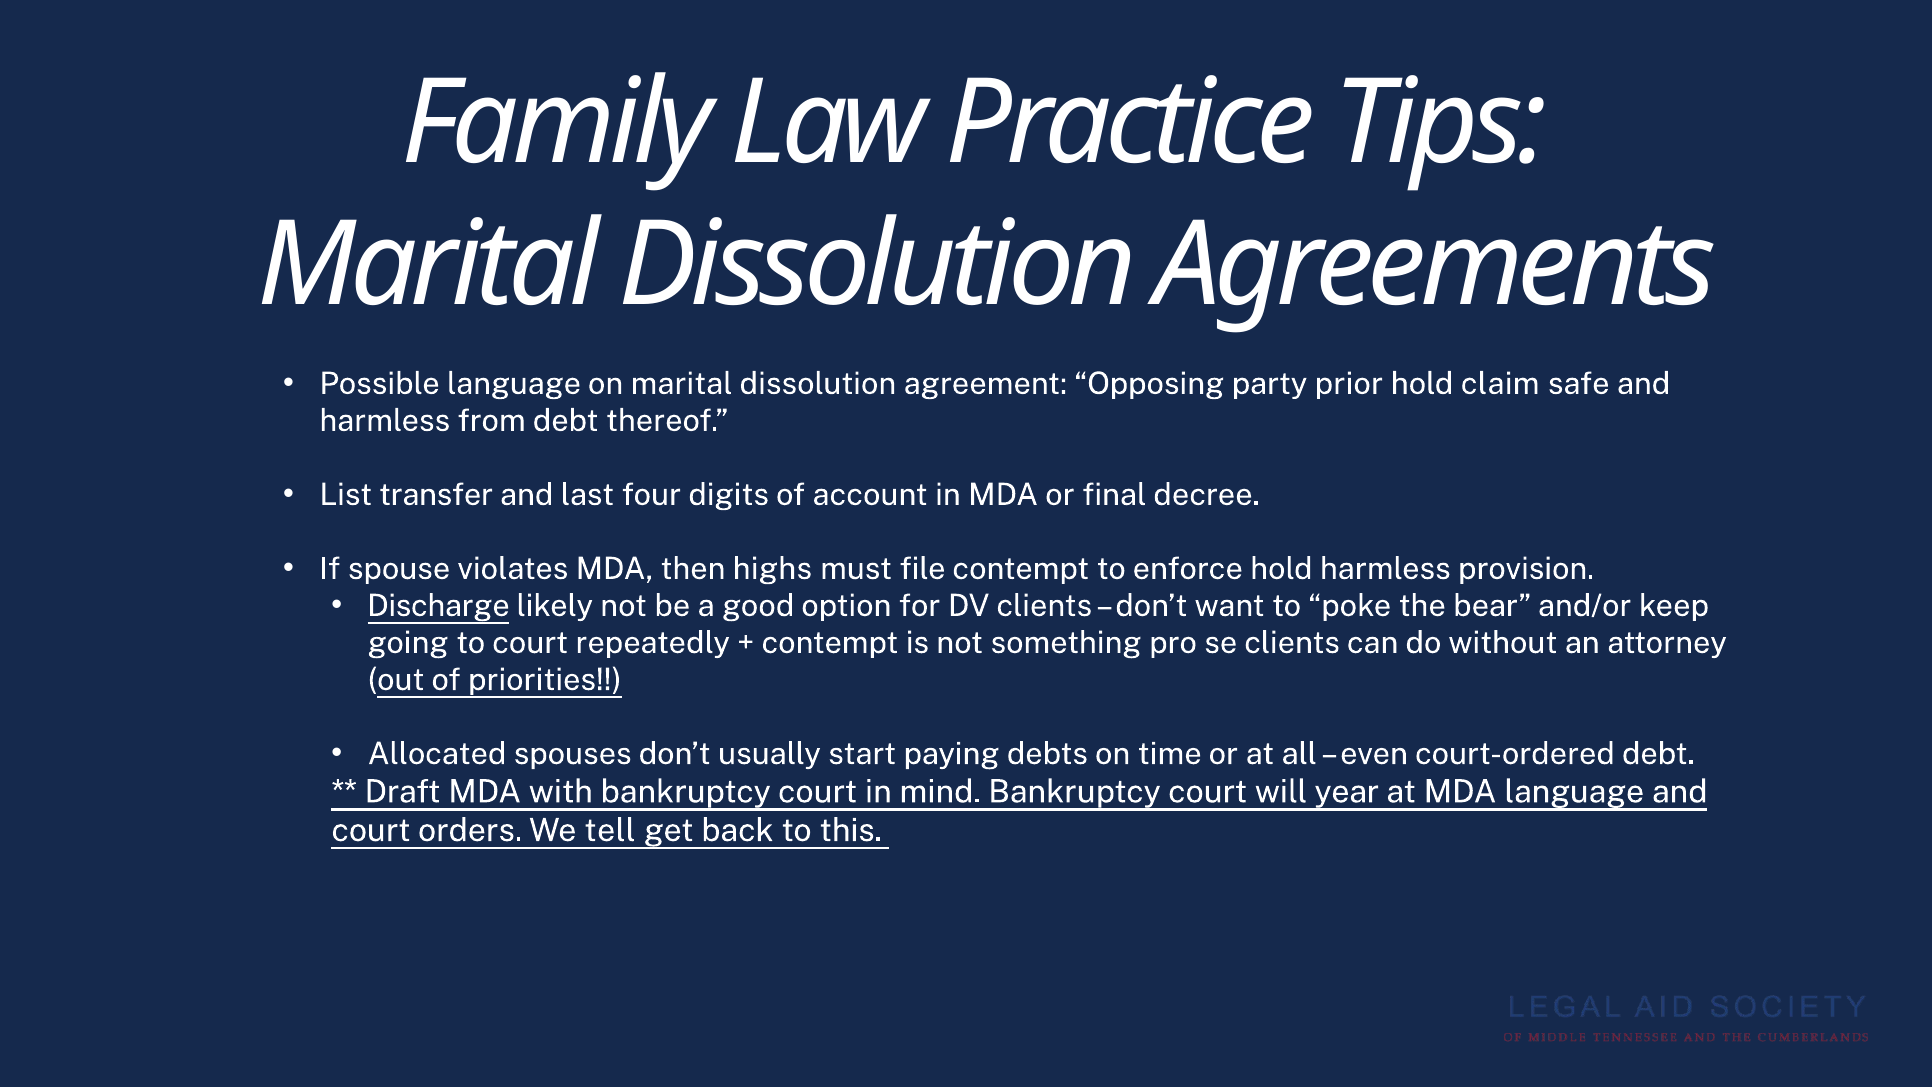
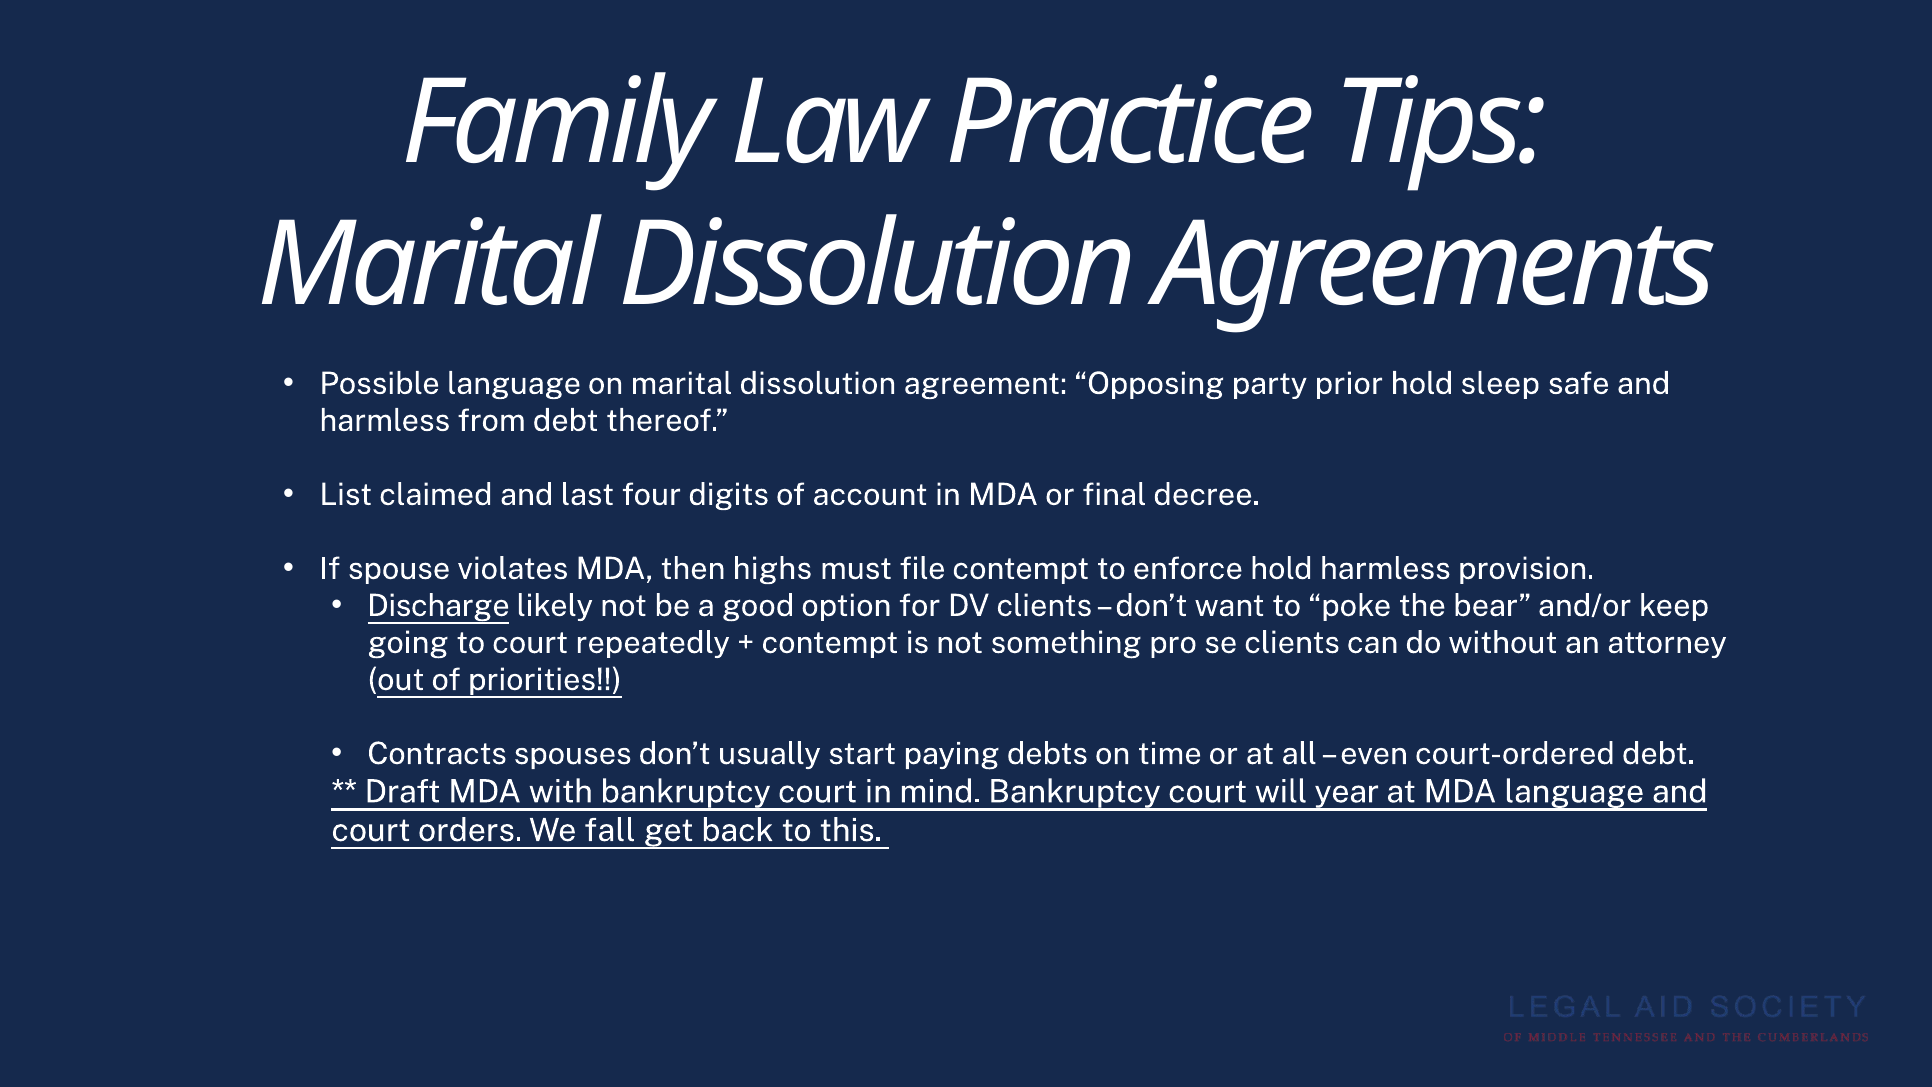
claim: claim -> sleep
transfer: transfer -> claimed
Allocated: Allocated -> Contracts
tell: tell -> fall
